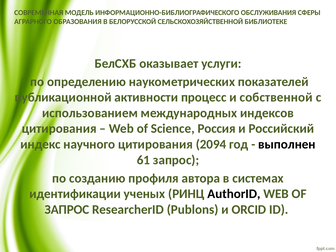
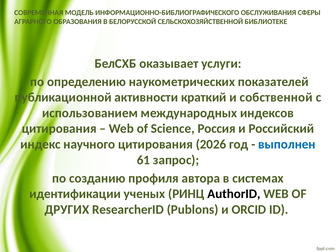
процесс: процесс -> краткий
2094: 2094 -> 2026
выполнен colour: black -> blue
ЗАПРОС at (67, 210): ЗАПРОС -> ДРУГИХ
